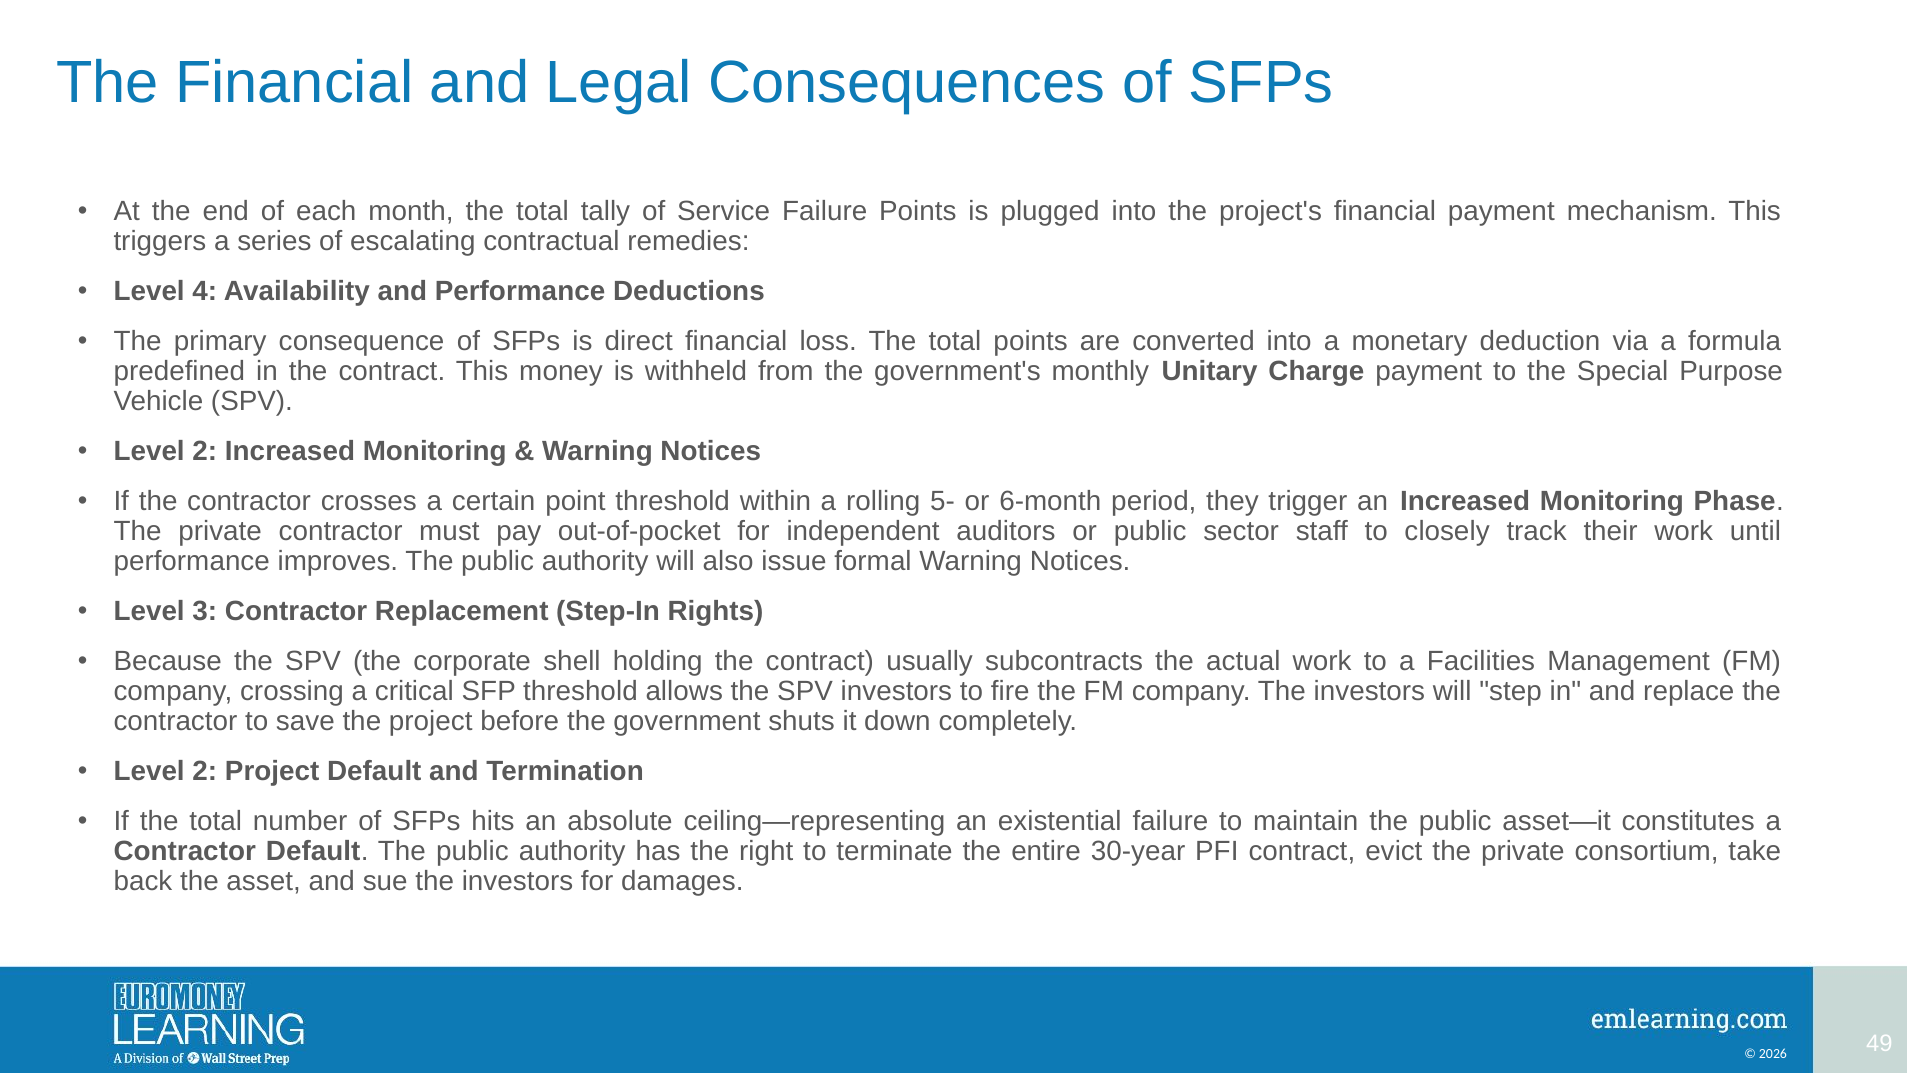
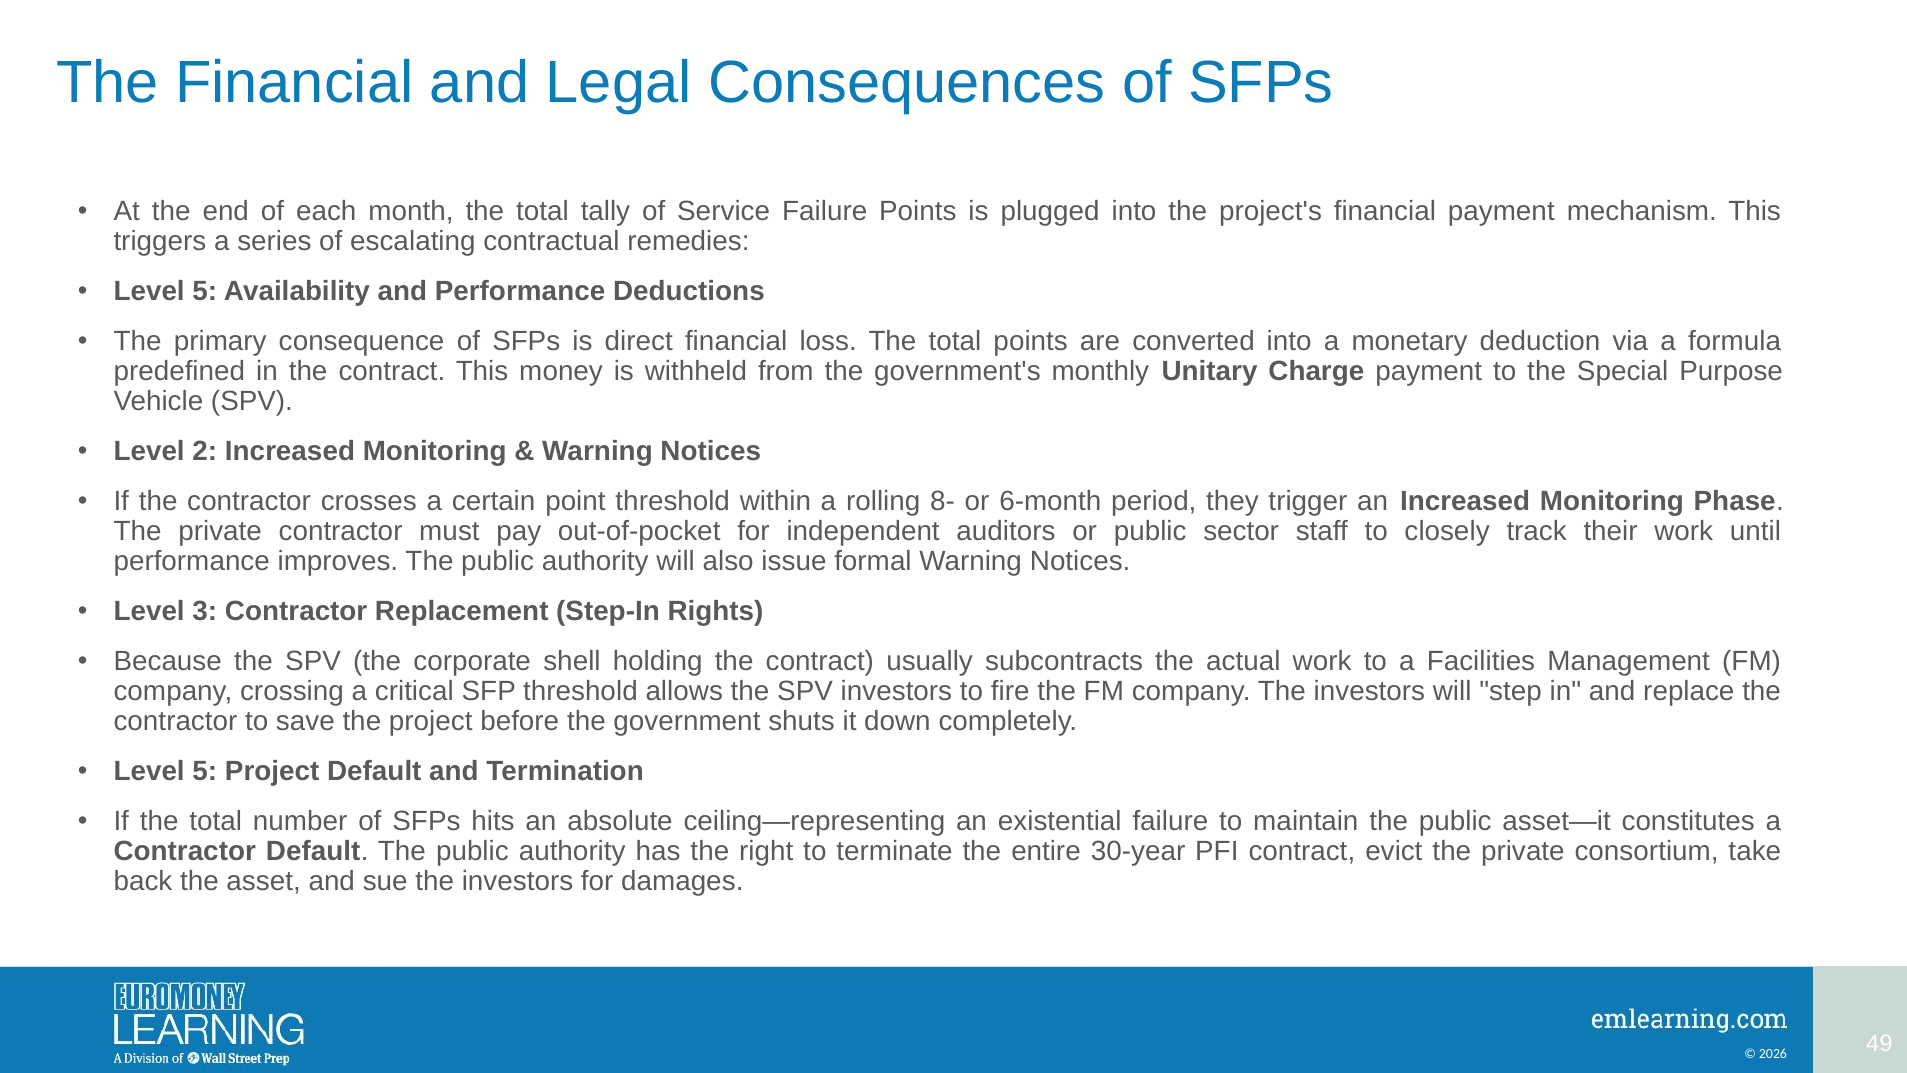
4 at (205, 291): 4 -> 5
5-: 5- -> 8-
2 at (205, 771): 2 -> 5
